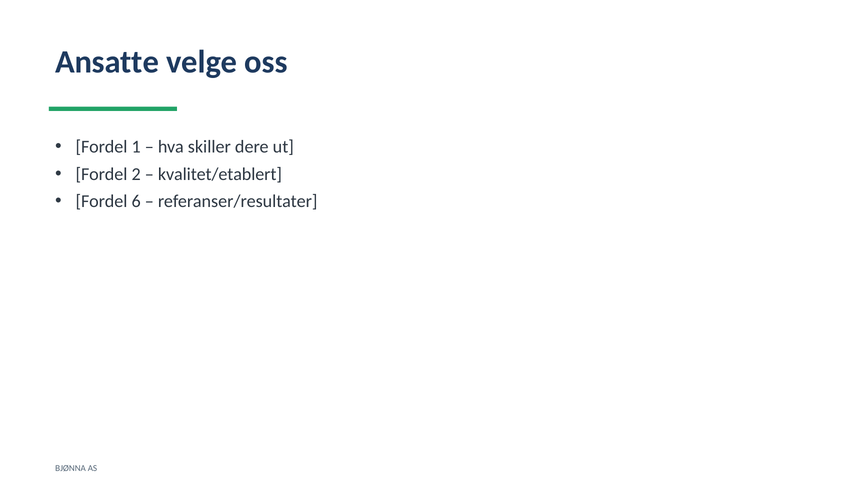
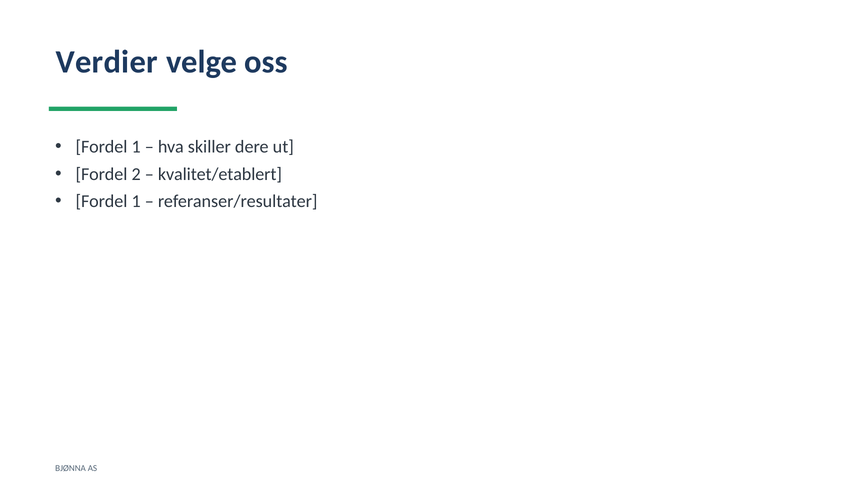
Ansatte: Ansatte -> Verdier
6 at (136, 201): 6 -> 1
